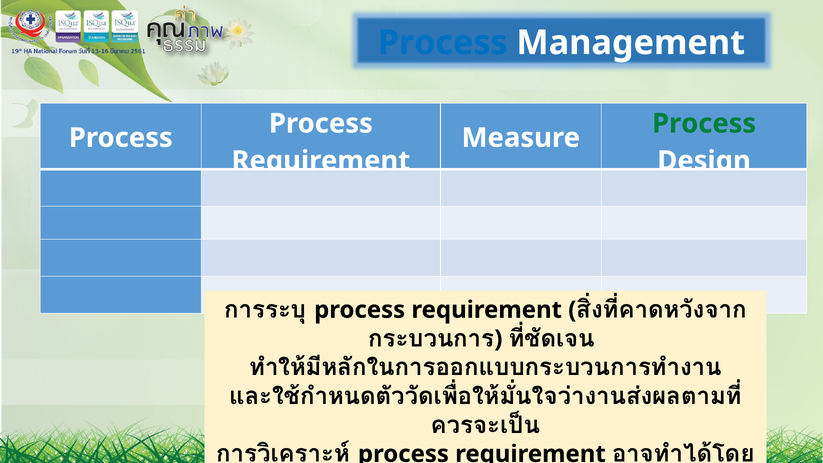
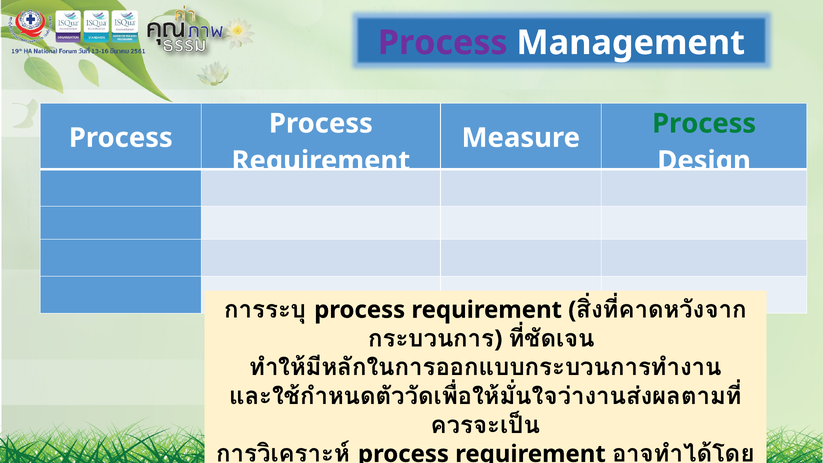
Process at (443, 43) colour: blue -> purple
